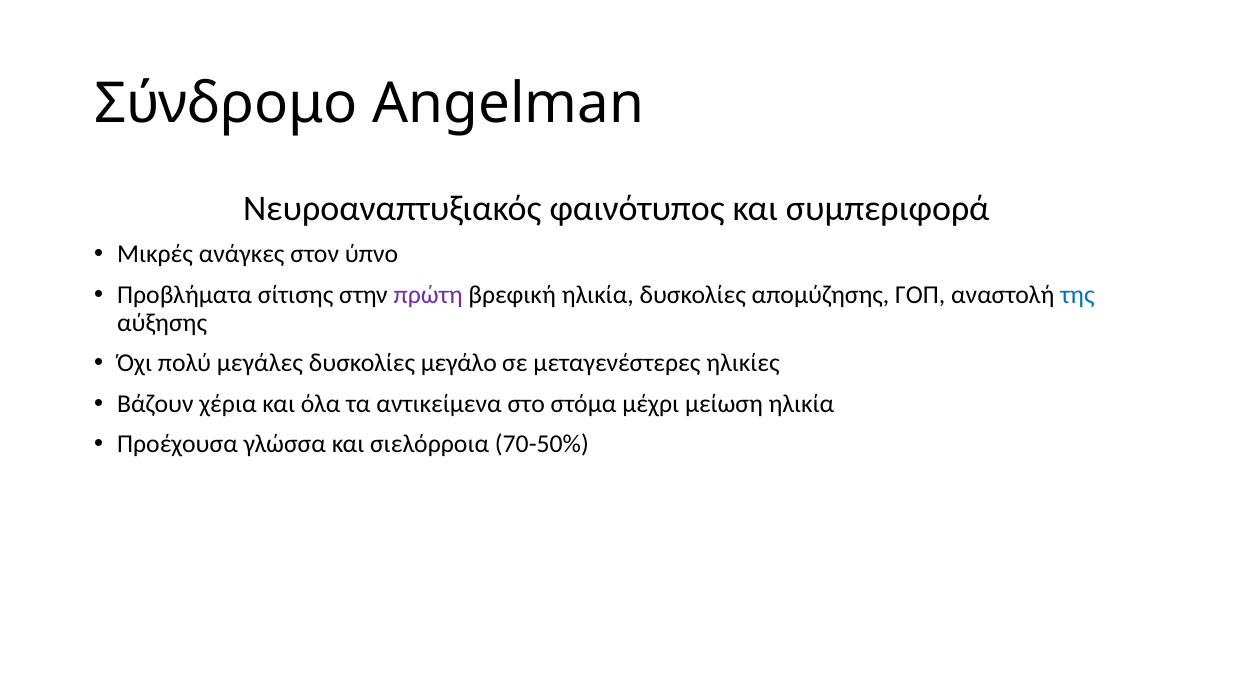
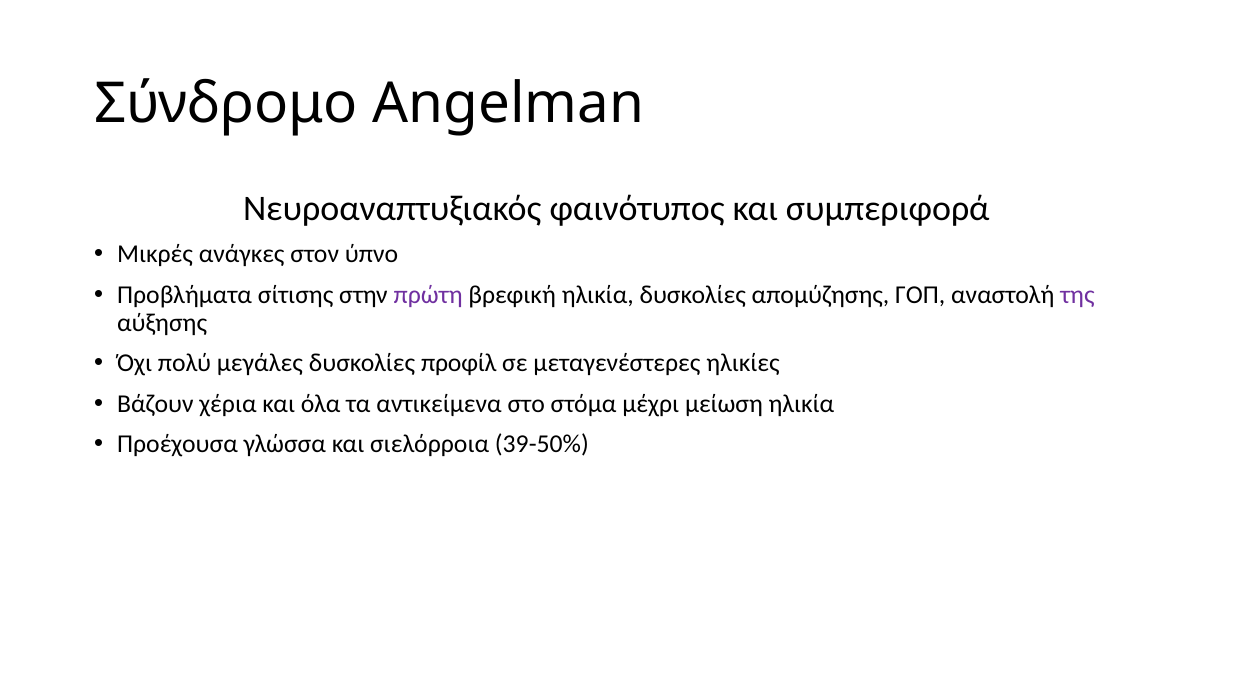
της colour: blue -> purple
μεγάλο: μεγάλο -> προφίλ
70-50%: 70-50% -> 39-50%
